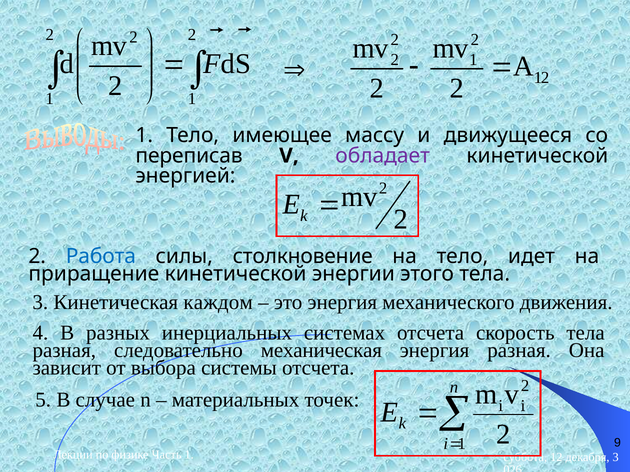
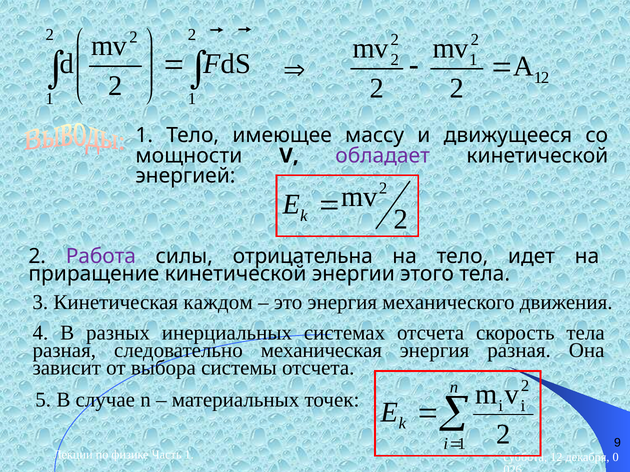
переписав: переписав -> мощности
Работа colour: blue -> purple
столкновение: столкновение -> отрицательна
3 at (616, 458): 3 -> 0
